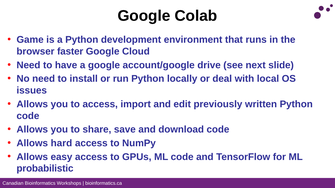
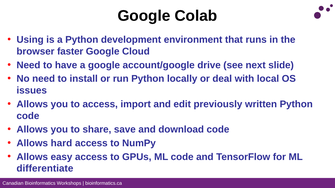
Game: Game -> Using
probabilistic: probabilistic -> differentiate
